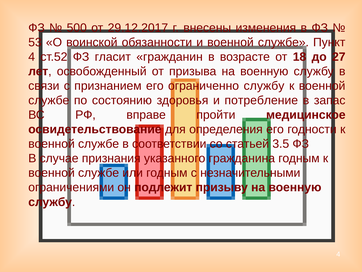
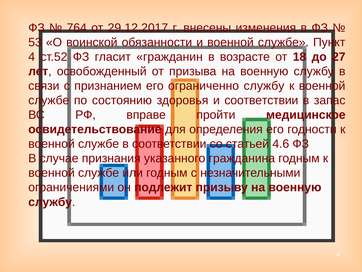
500: 500 -> 764
и потребление: потребление -> соответствии
3.5: 3.5 -> 4.6
